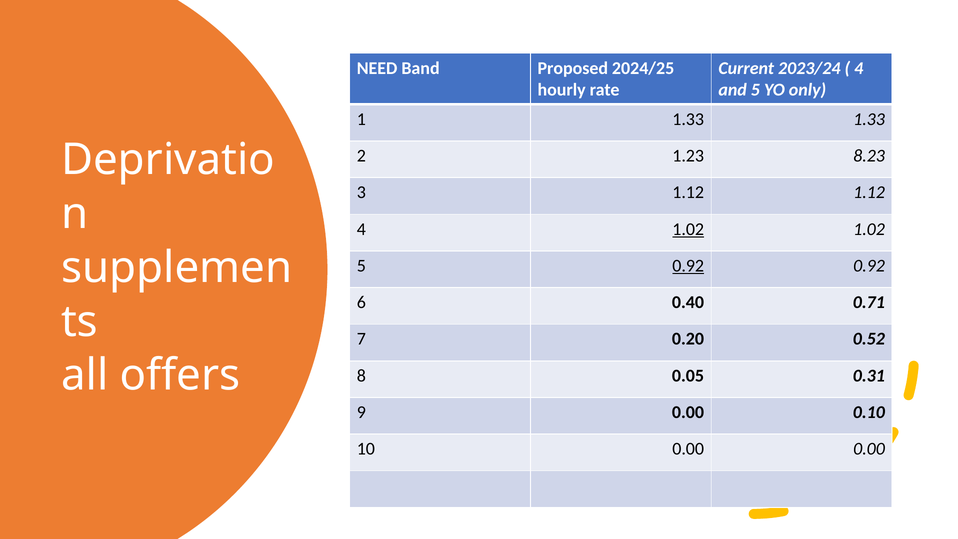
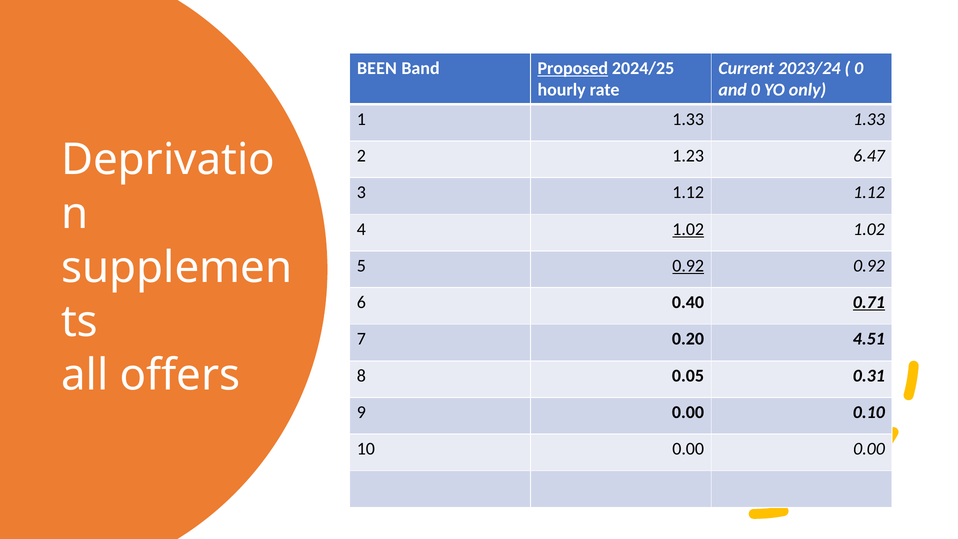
NEED: NEED -> BEEN
Proposed underline: none -> present
4 at (859, 68): 4 -> 0
and 5: 5 -> 0
8.23: 8.23 -> 6.47
0.71 underline: none -> present
0.52: 0.52 -> 4.51
